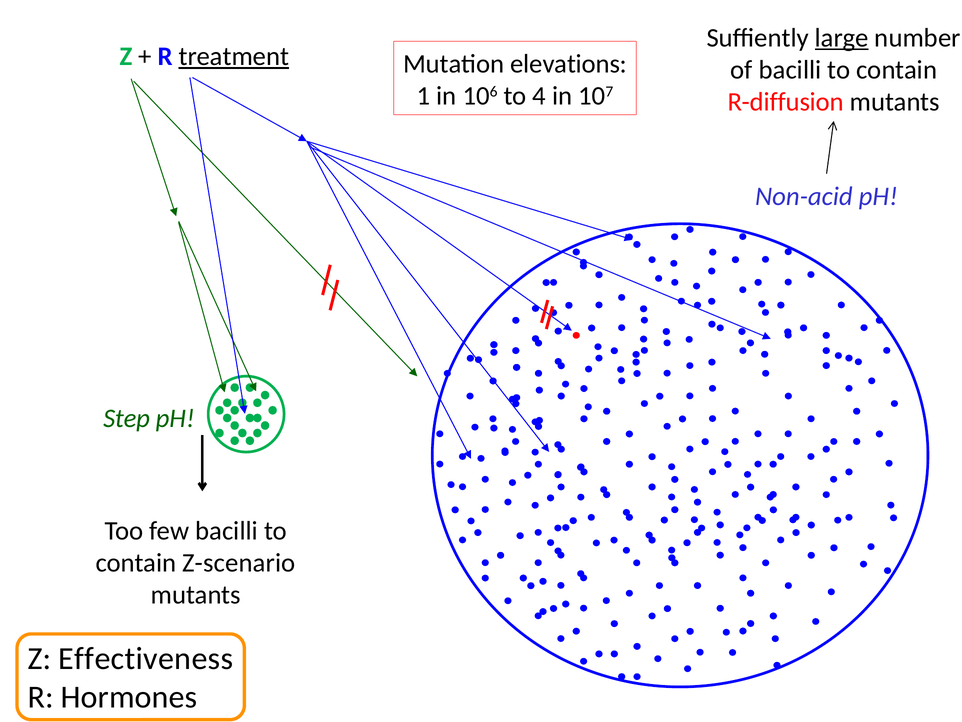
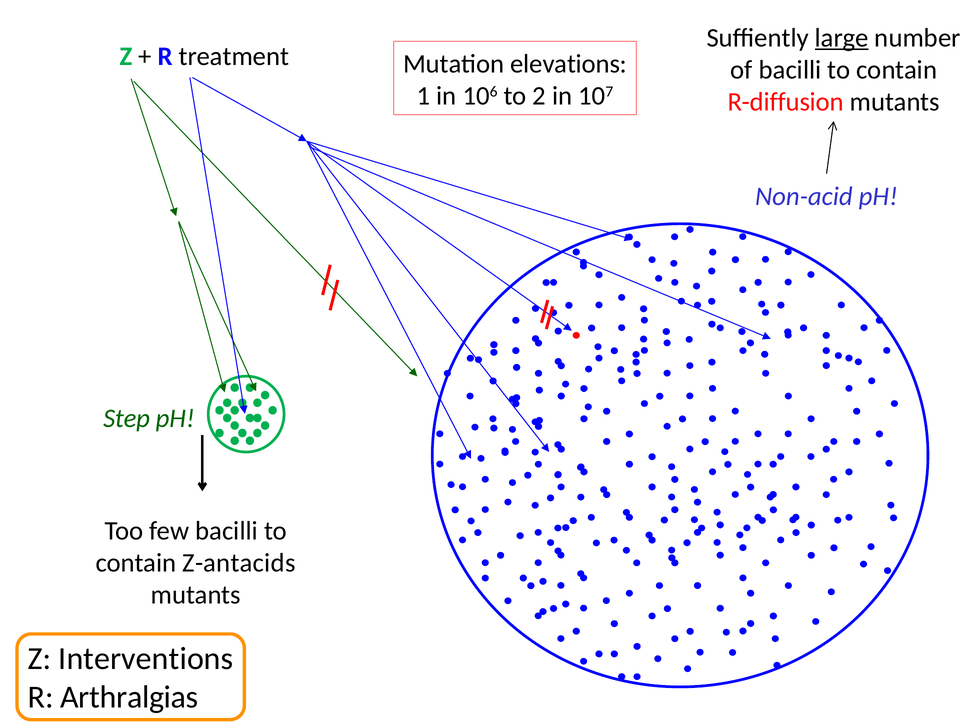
treatment underline: present -> none
4: 4 -> 2
Z-scenario: Z-scenario -> Z-antacids
Effectiveness: Effectiveness -> Interventions
Hormones: Hormones -> Arthralgias
